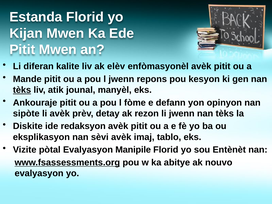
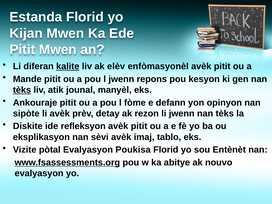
kalite underline: none -> present
redaksyon: redaksyon -> refleksyon
Manipile: Manipile -> Poukisa
